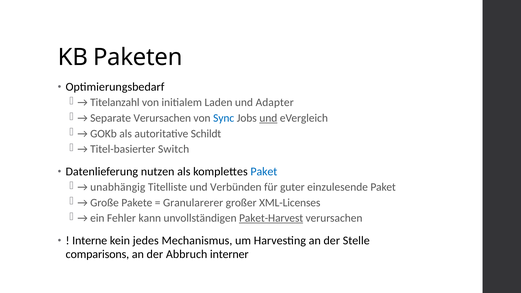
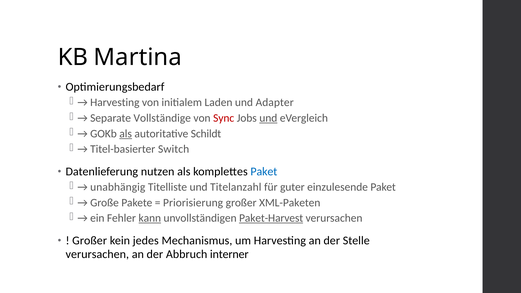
Paketen: Paketen -> Martina
Titelanzahl at (115, 103): Titelanzahl -> Harvesting
Separate Verursachen: Verursachen -> Vollständige
Sync colour: blue -> red
als at (126, 134) underline: none -> present
Verbünden: Verbünden -> Titelanzahl
Granularerer: Granularerer -> Priorisierung
XML-Licenses: XML-Licenses -> XML-Paketen
kann underline: none -> present
Interne at (90, 241): Interne -> Großer
comparisons at (97, 254): comparisons -> verursachen
